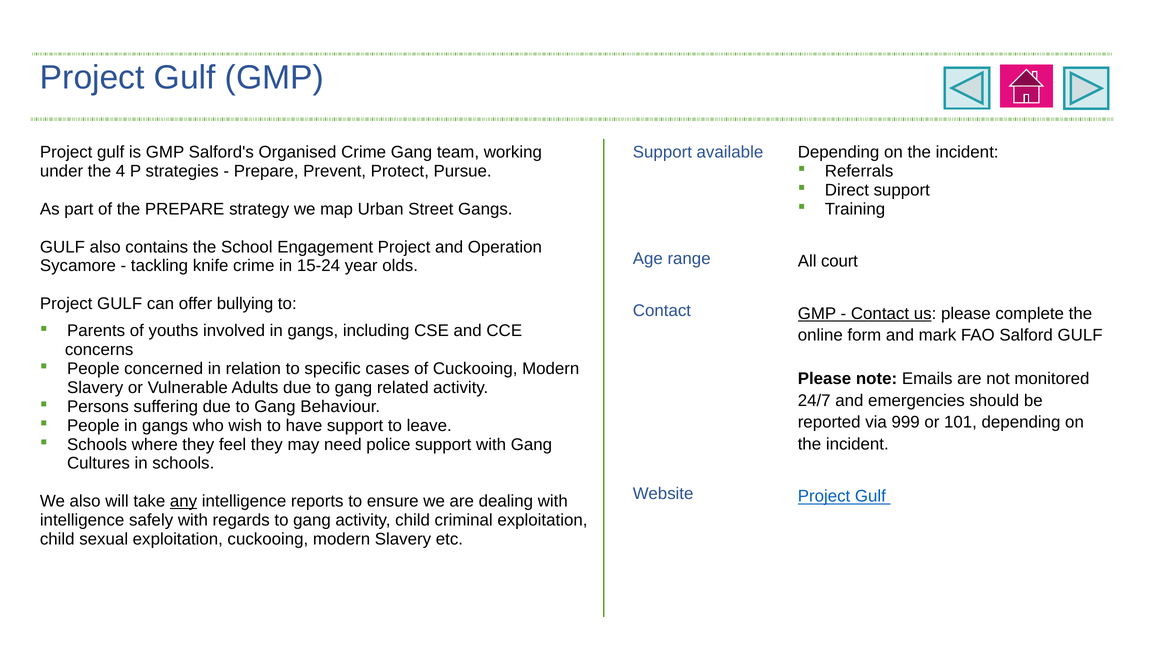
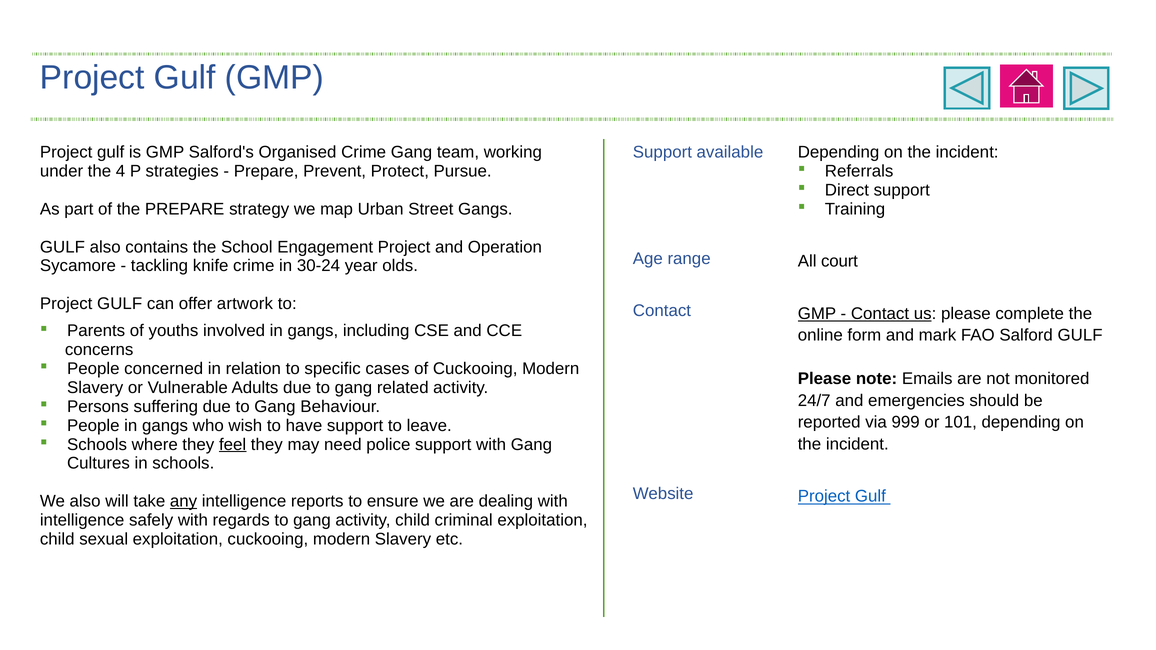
15-24: 15-24 -> 30-24
bullying: bullying -> artwork
feel underline: none -> present
